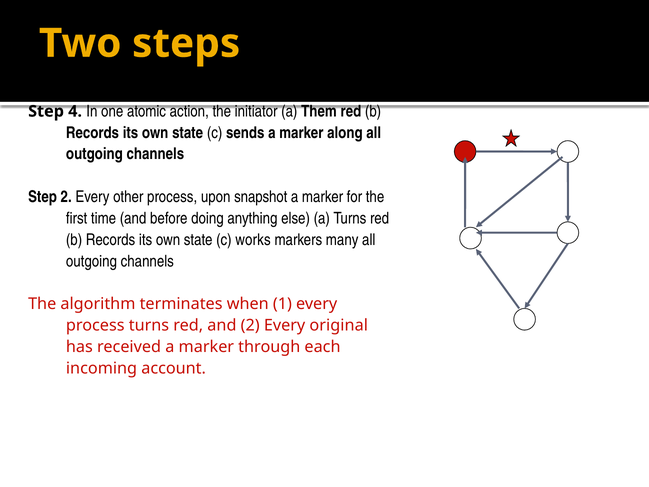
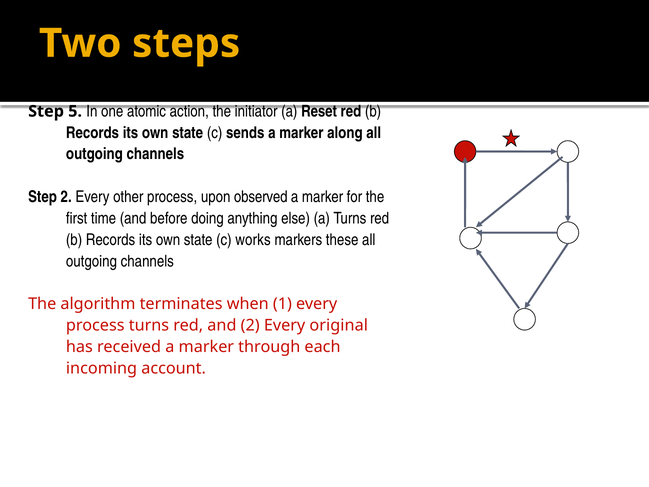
4: 4 -> 5
Them: Them -> Reset
snapshot: snapshot -> observed
many: many -> these
